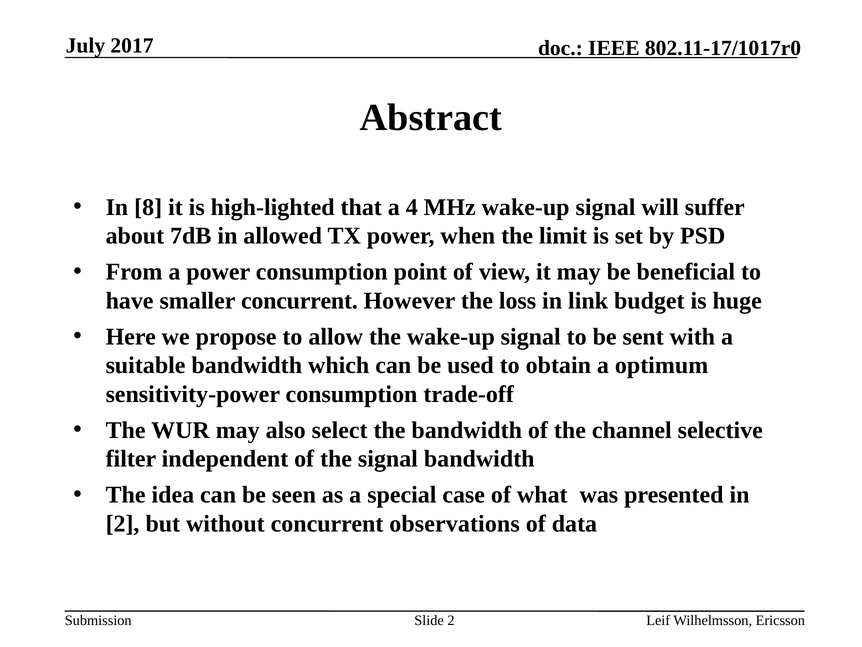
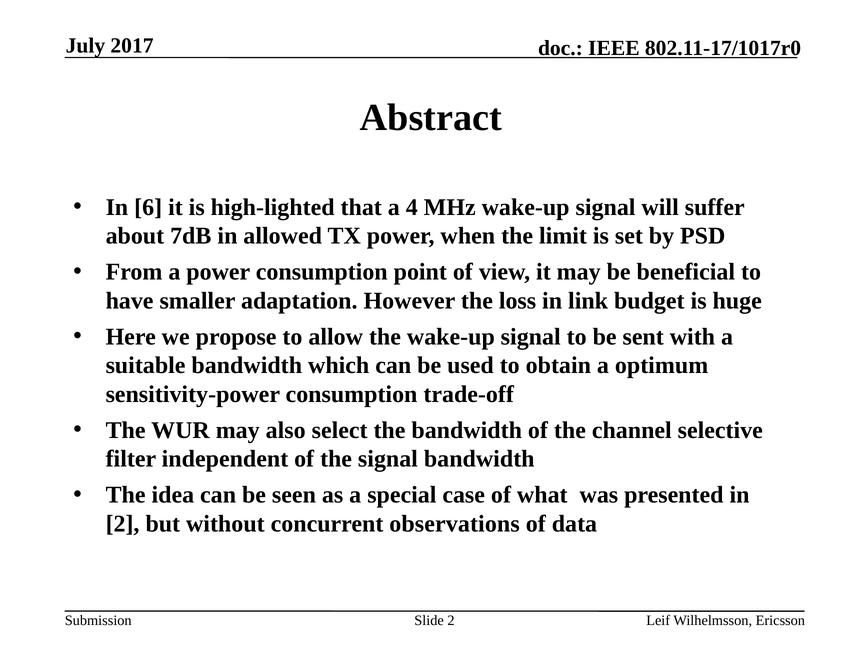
8: 8 -> 6
smaller concurrent: concurrent -> adaptation
